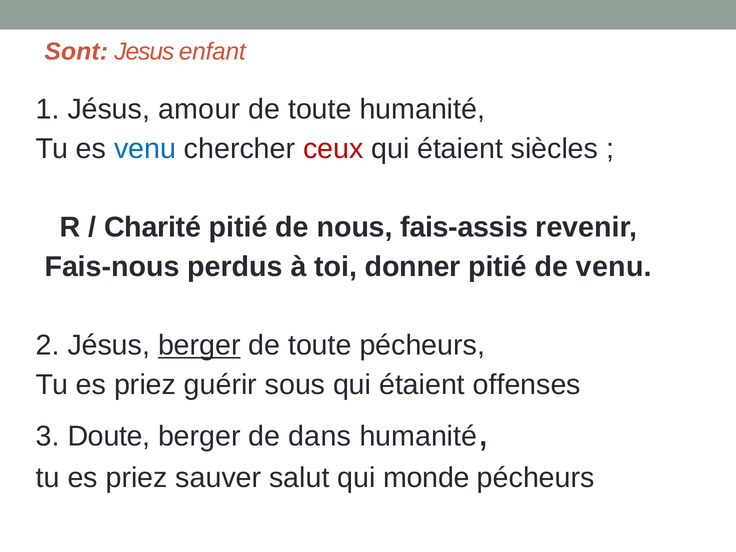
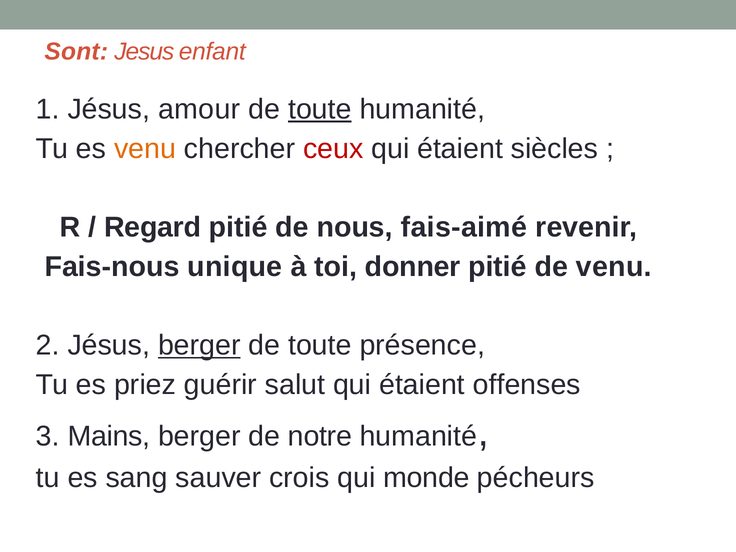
toute at (320, 109) underline: none -> present
venu at (145, 149) colour: blue -> orange
Charité: Charité -> Regard
fais-assis: fais-assis -> fais-aimé
perdus: perdus -> unique
toute pécheurs: pécheurs -> présence
sous: sous -> salut
Doute: Doute -> Mains
dans: dans -> notre
priez at (137, 478): priez -> sang
salut: salut -> crois
